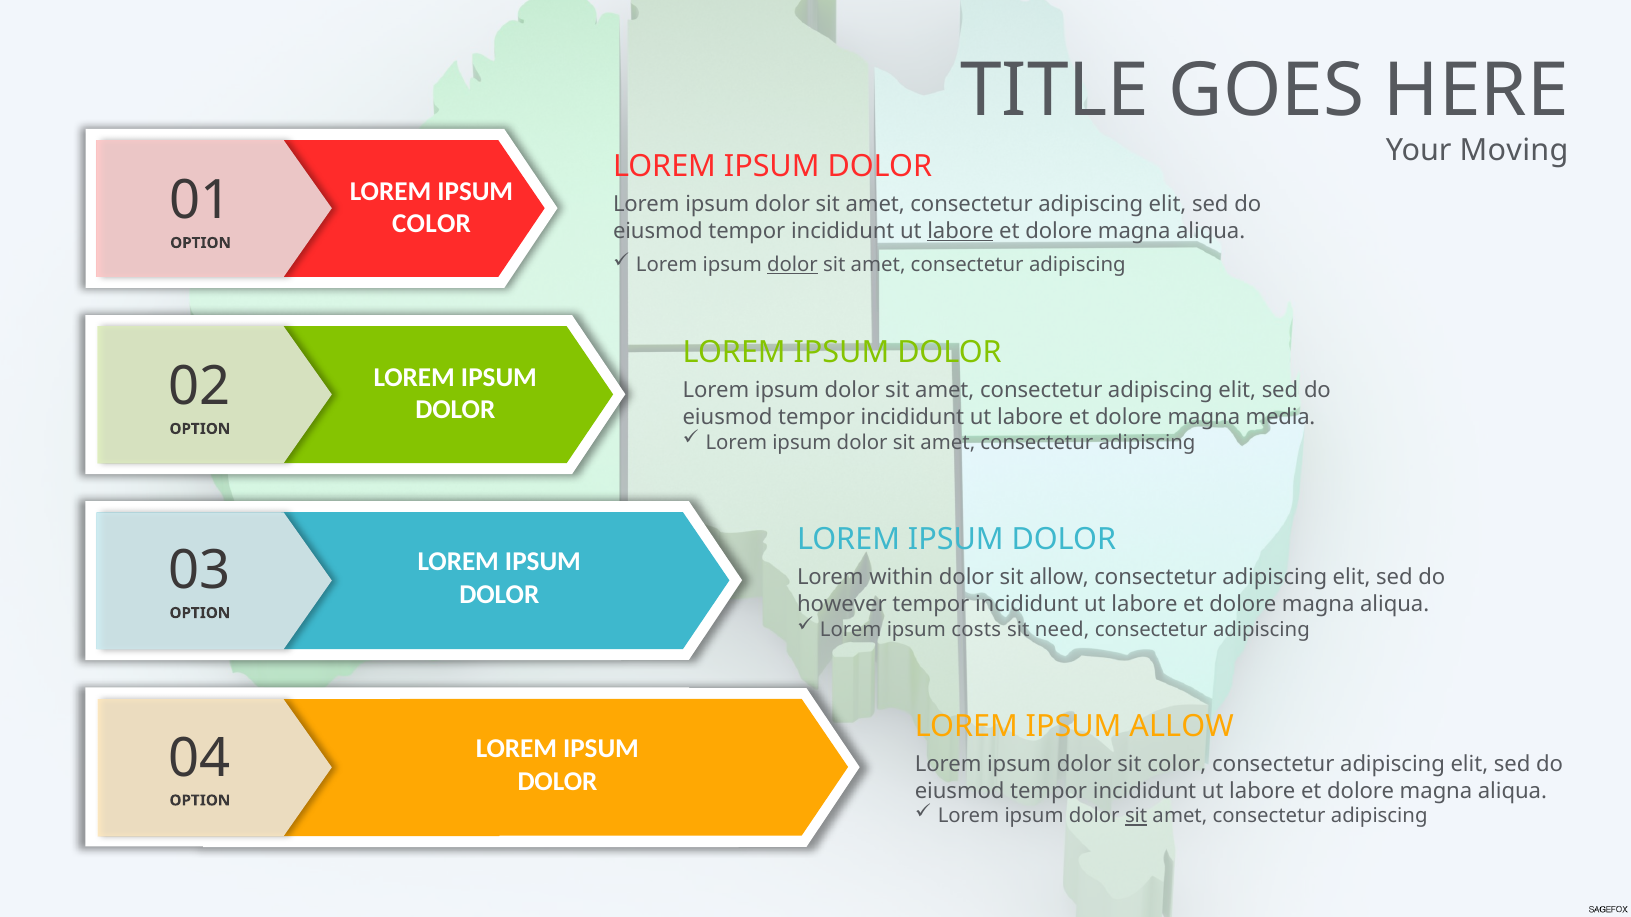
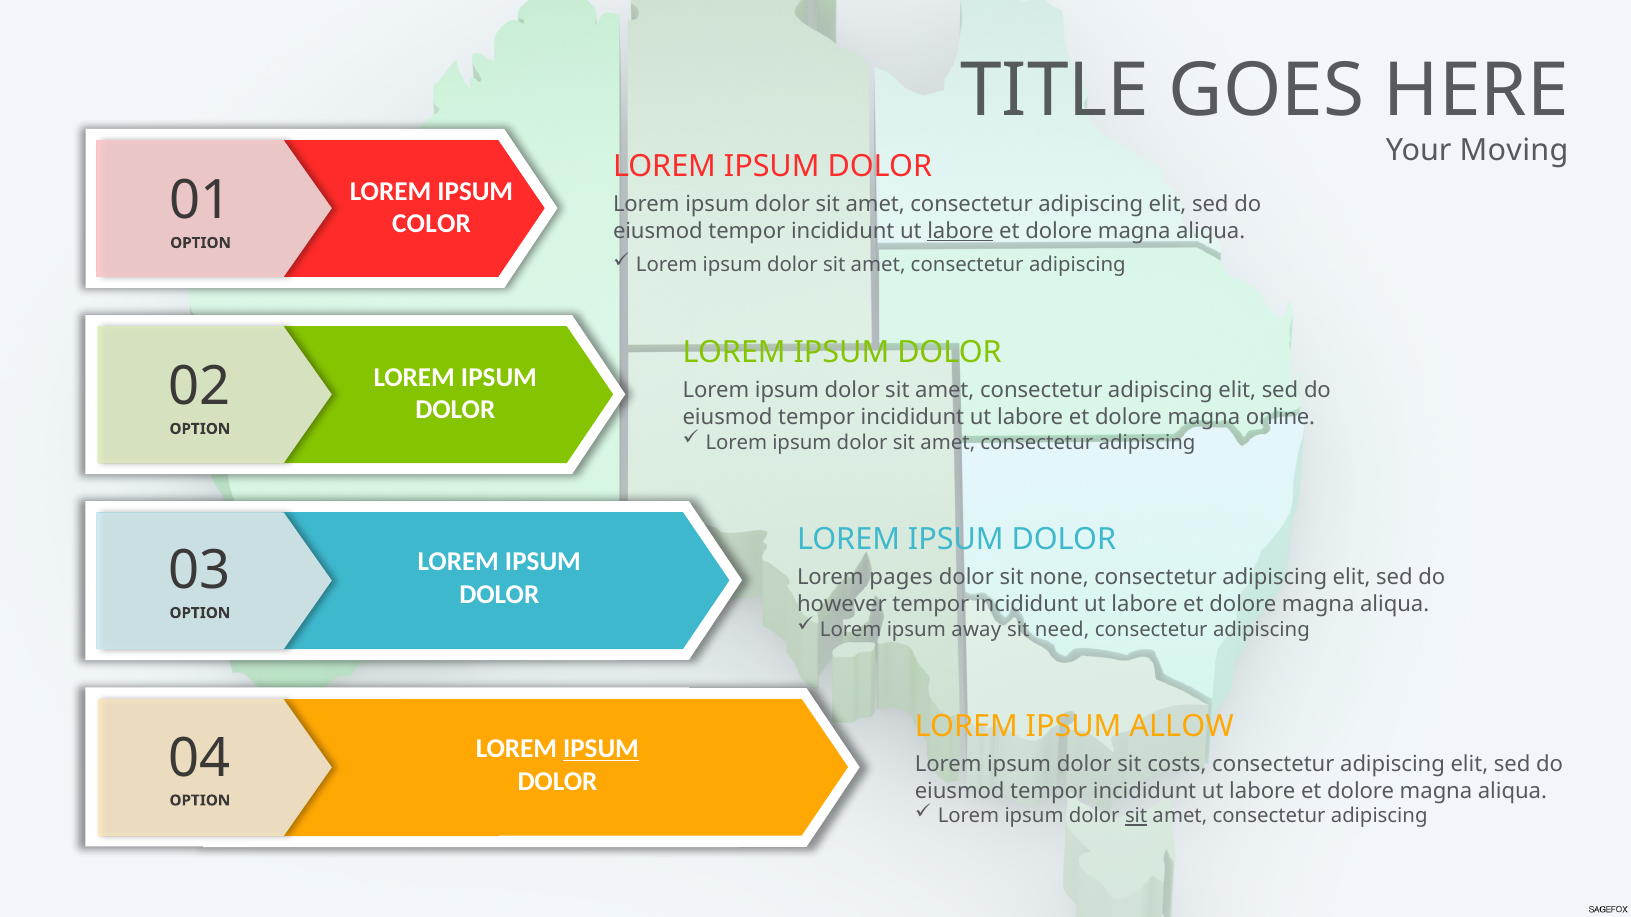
dolor at (792, 265) underline: present -> none
media: media -> online
within: within -> pages
sit allow: allow -> none
costs: costs -> away
IPSUM at (601, 749) underline: none -> present
sit color: color -> costs
